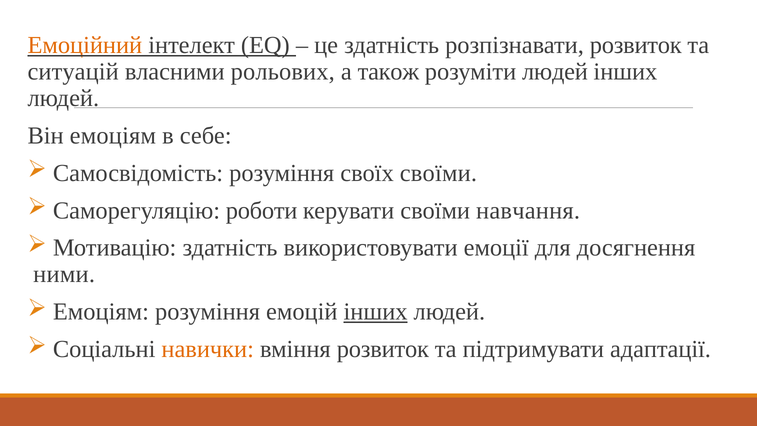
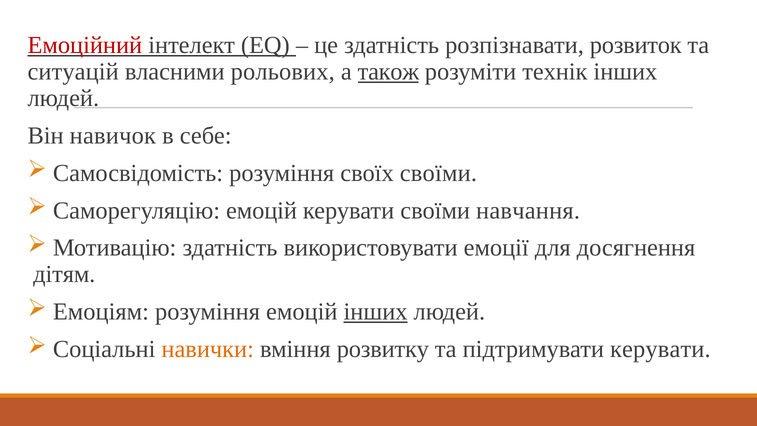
Емоційний colour: orange -> red
також underline: none -> present
розуміти людей: людей -> технік
Він емоціям: емоціям -> навичок
Саморегуляцію роботи: роботи -> емоцій
ними: ними -> дітям
вміння розвиток: розвиток -> розвитку
підтримувати адаптації: адаптації -> керувати
